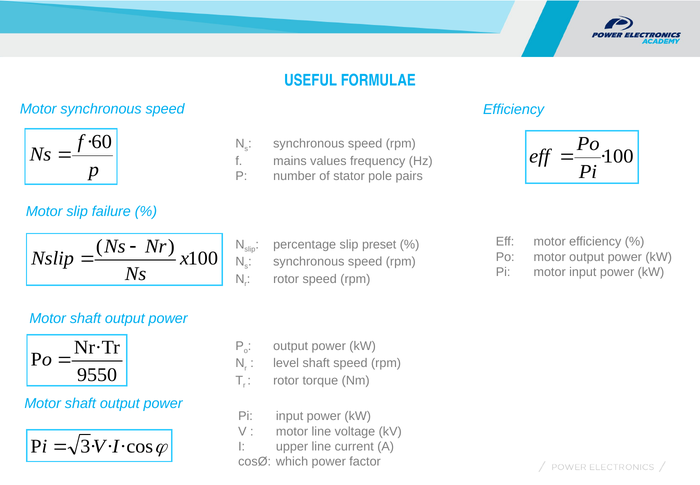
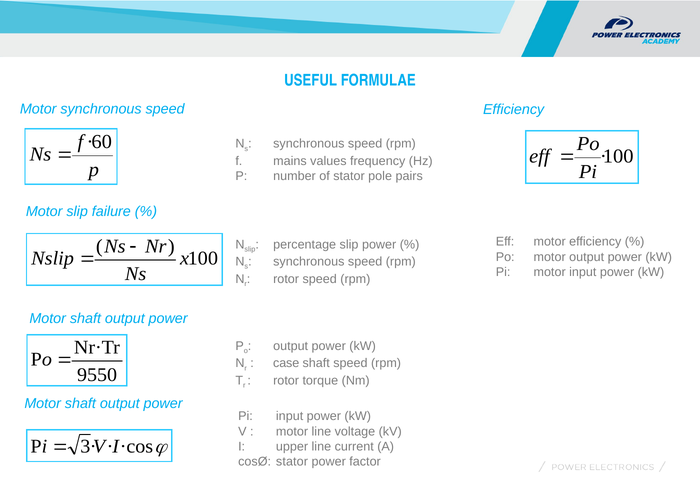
slip preset: preset -> power
level: level -> case
cosØ which: which -> stator
